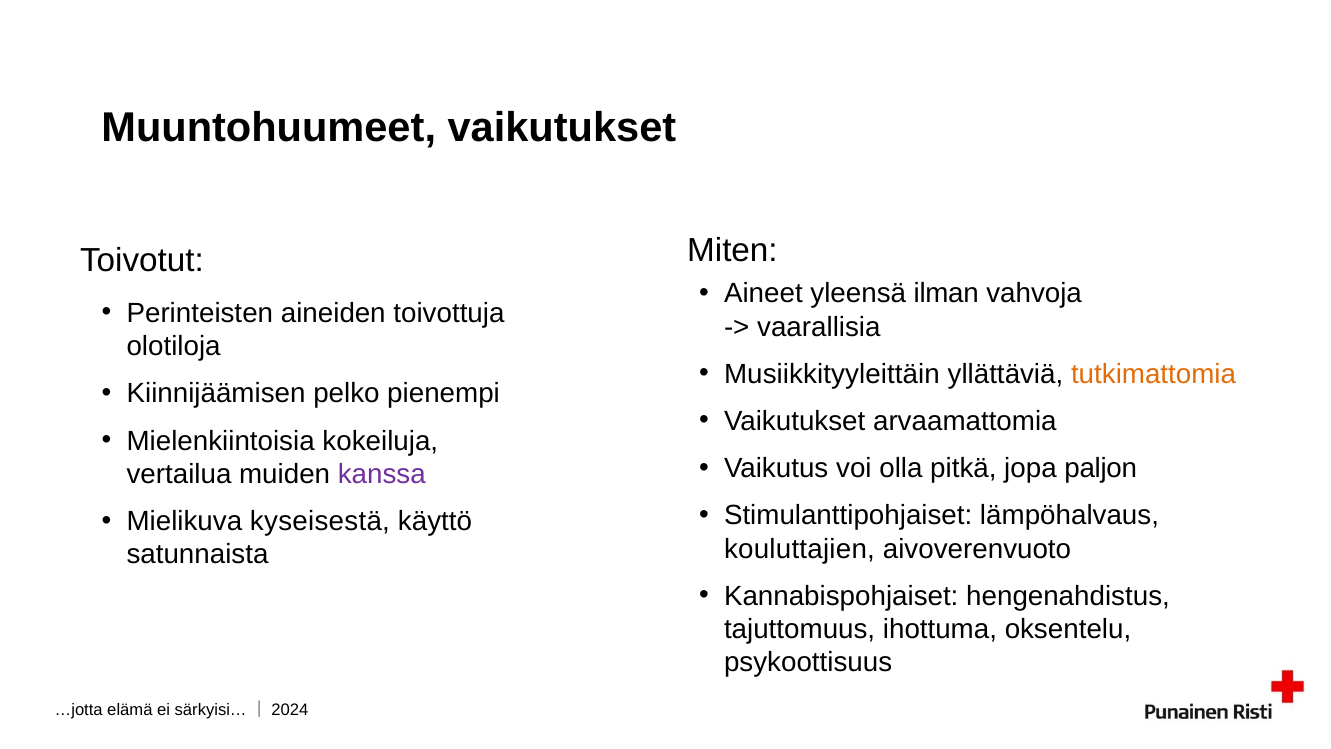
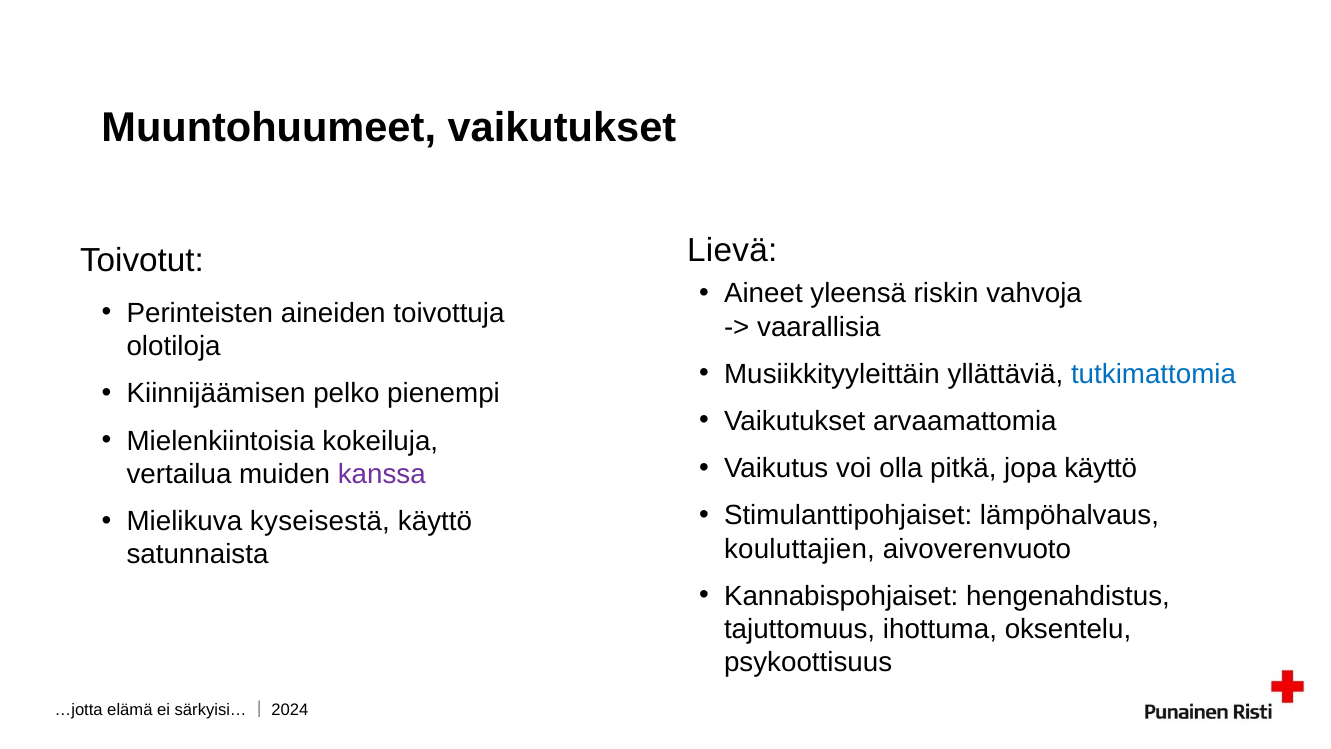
Miten: Miten -> Lievä
ilman: ilman -> riskin
tutkimattomia colour: orange -> blue
jopa paljon: paljon -> käyttö
